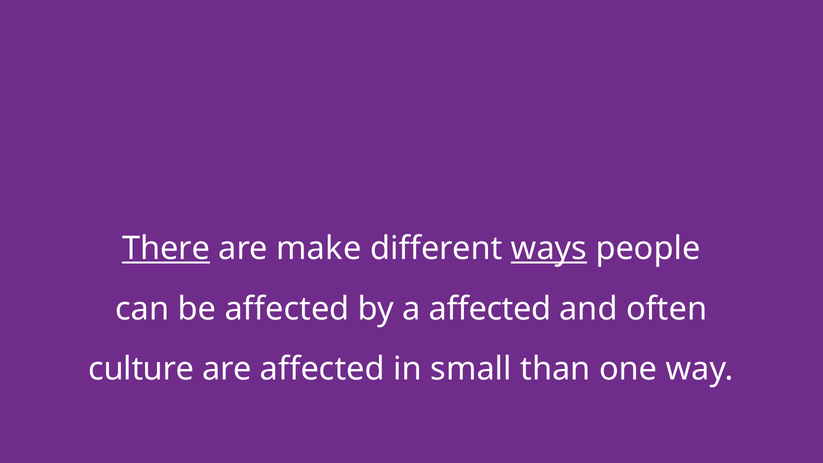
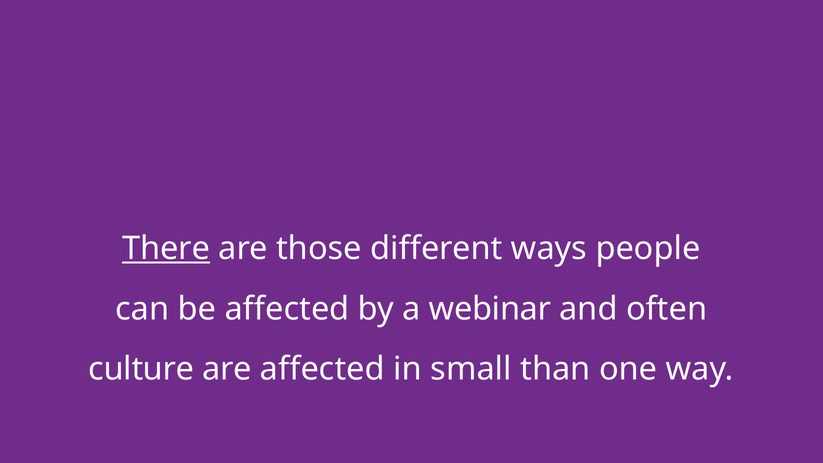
make: make -> those
ways underline: present -> none
a affected: affected -> webinar
